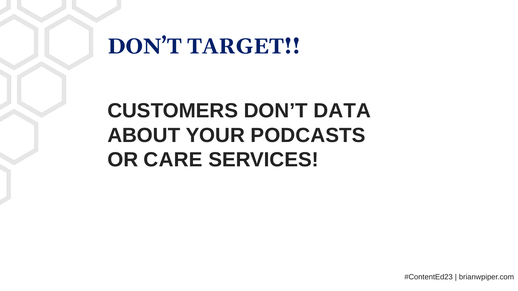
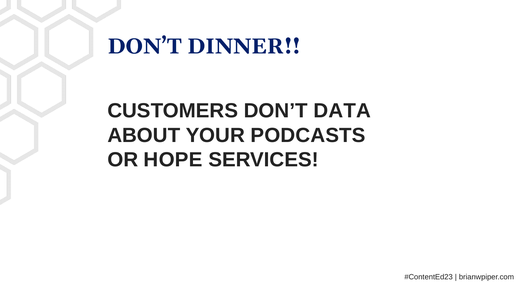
TARGET: TARGET -> DINNER
CARE: CARE -> HOPE
